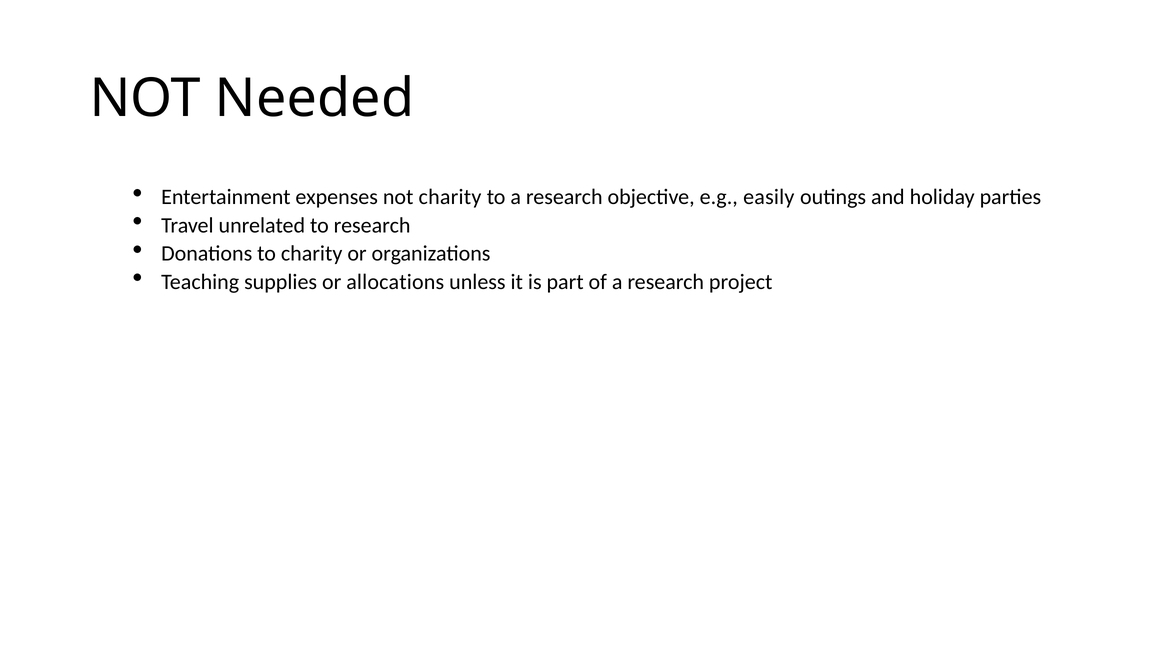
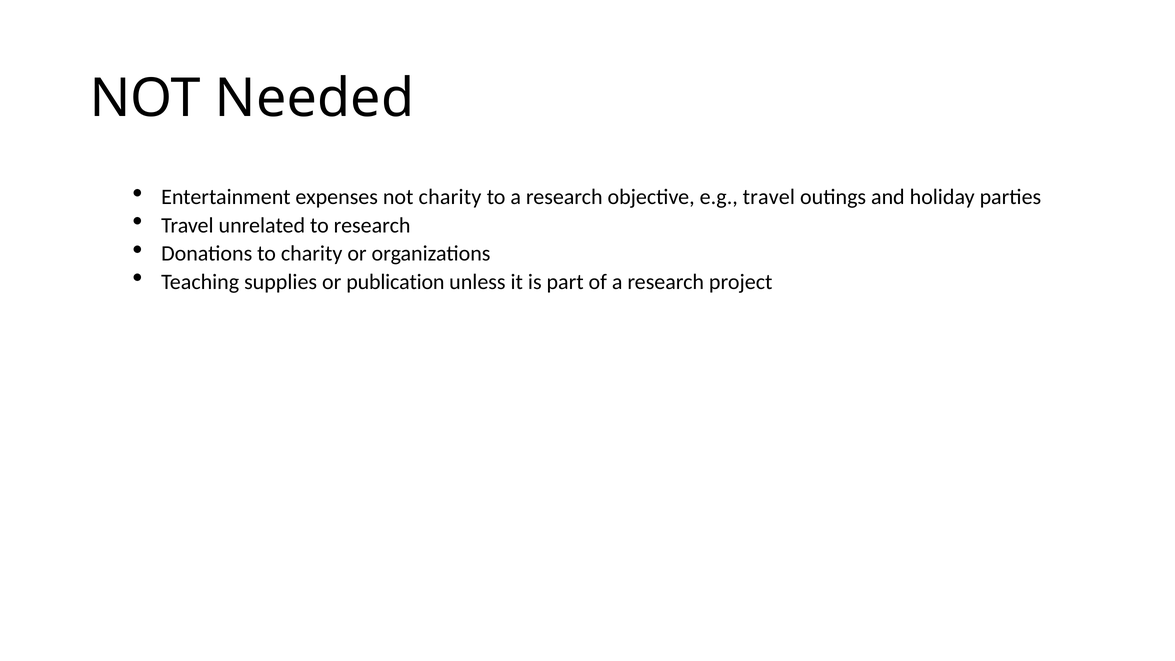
e.g easily: easily -> travel
allocations: allocations -> publication
